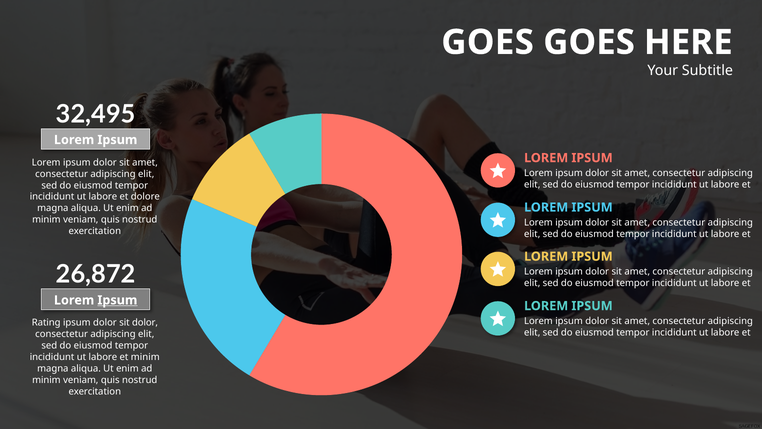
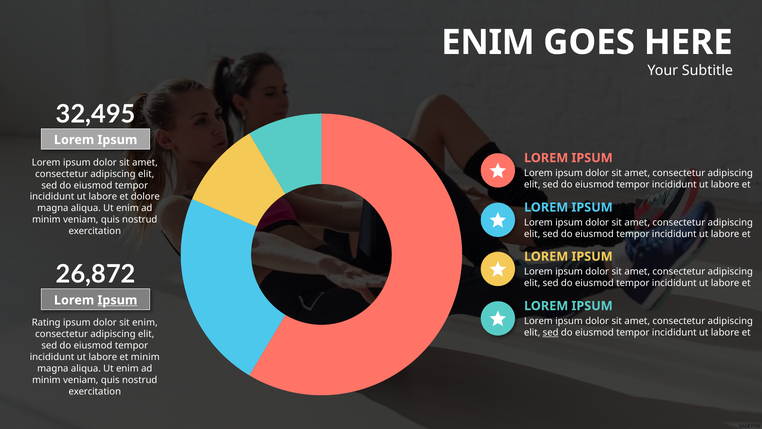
GOES at (488, 42): GOES -> ENIM
sit dolor: dolor -> enim
sed at (551, 332) underline: none -> present
